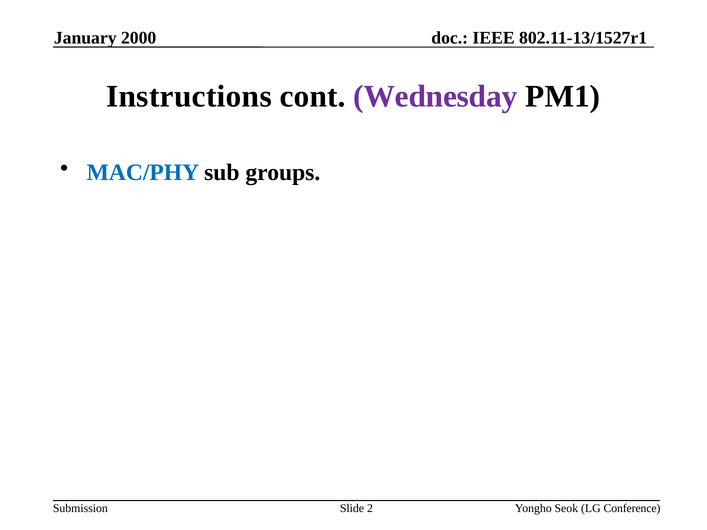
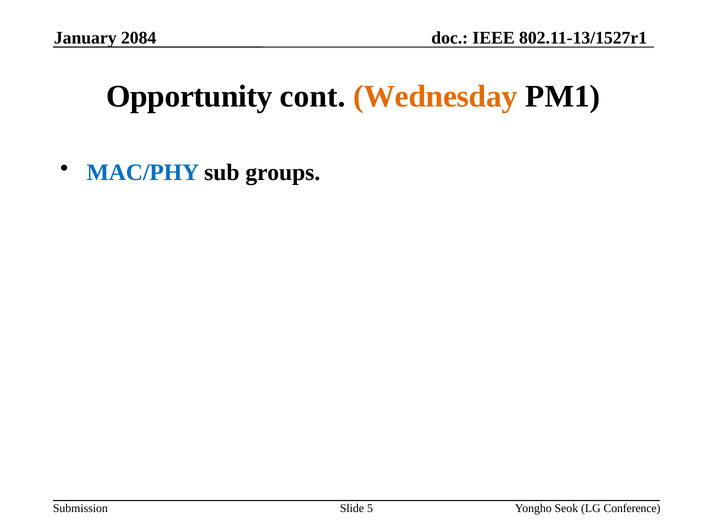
2000: 2000 -> 2084
Instructions: Instructions -> Opportunity
Wednesday colour: purple -> orange
2: 2 -> 5
